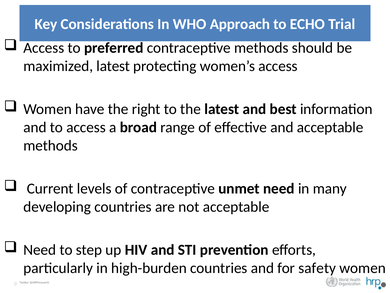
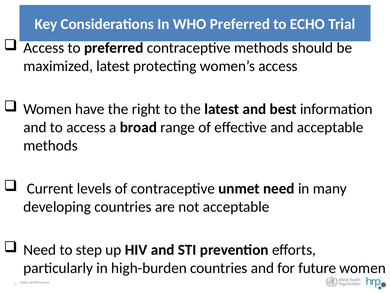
WHO Approach: Approach -> Preferred
safety: safety -> future
